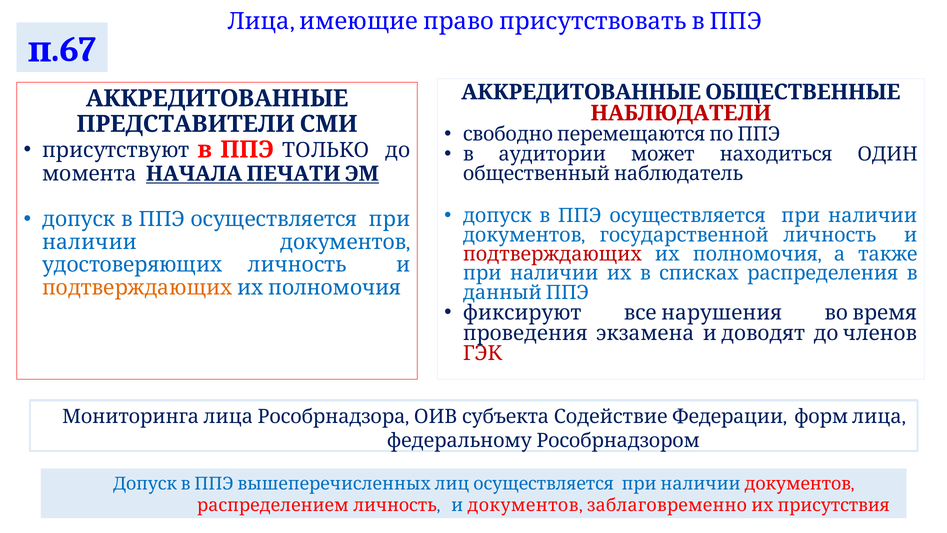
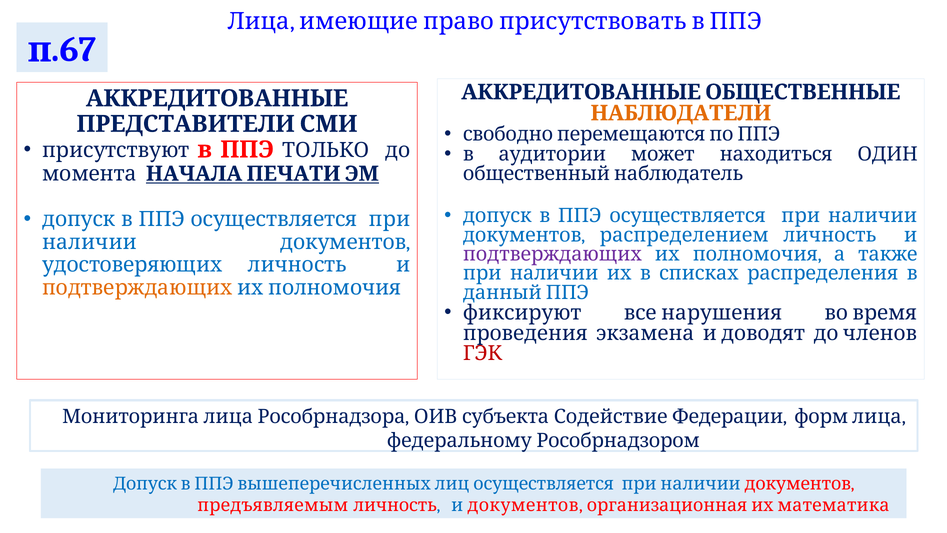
НАБЛЮДАТЕЛИ colour: red -> orange
государственной: государственной -> распределением
подтверждающих at (552, 254) colour: red -> purple
распределением: распределением -> предъявляемым
заблаговременно: заблаговременно -> организационная
присутствия: присутствия -> математика
